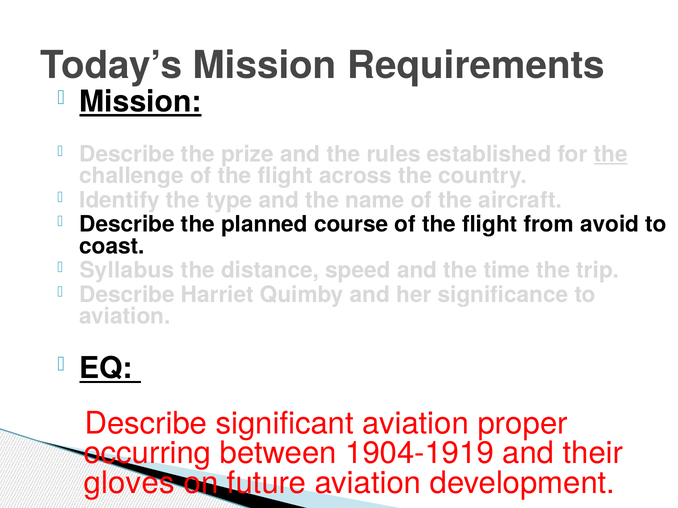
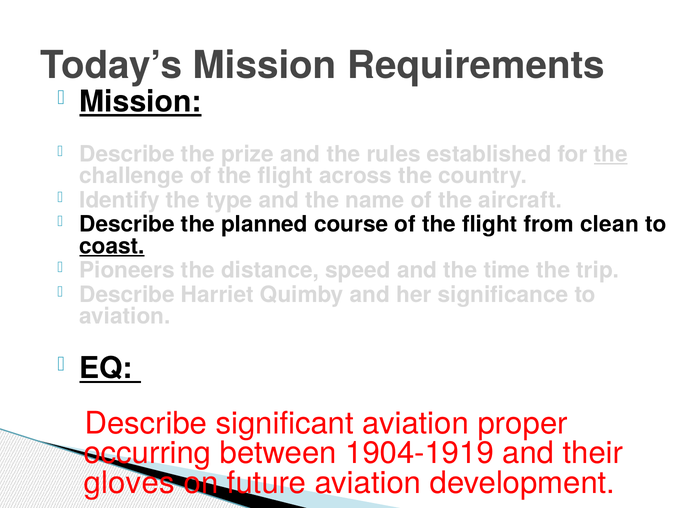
avoid: avoid -> clean
coast underline: none -> present
Syllabus: Syllabus -> Pioneers
